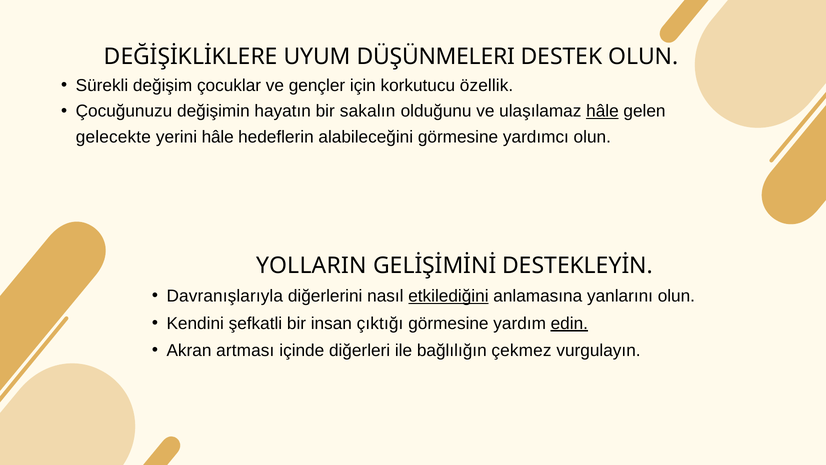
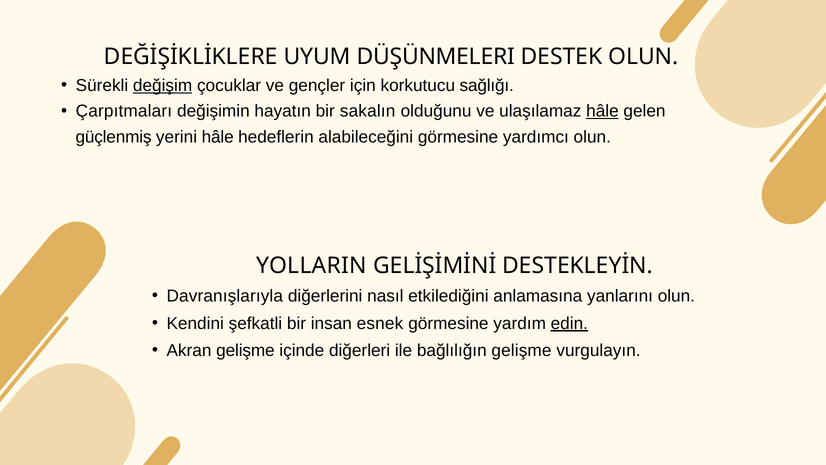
değişim underline: none -> present
özellik: özellik -> sağlığı
Çocuğunuzu: Çocuğunuzu -> Çarpıtmaları
gelecekte: gelecekte -> güçlenmiş
etkilediğini underline: present -> none
çıktığı: çıktığı -> esnek
Akran artması: artması -> gelişme
bağlılığın çekmez: çekmez -> gelişme
